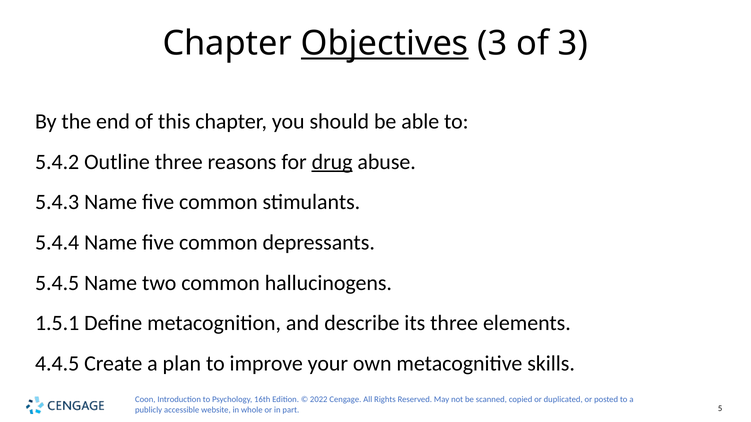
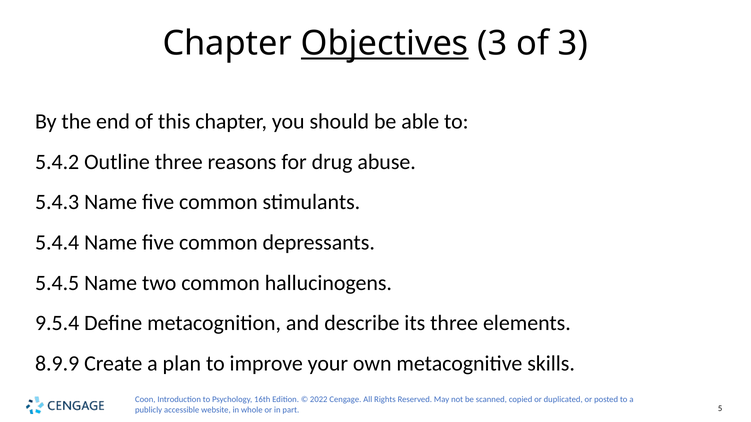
drug underline: present -> none
1.5.1: 1.5.1 -> 9.5.4
4.4.5: 4.4.5 -> 8.9.9
